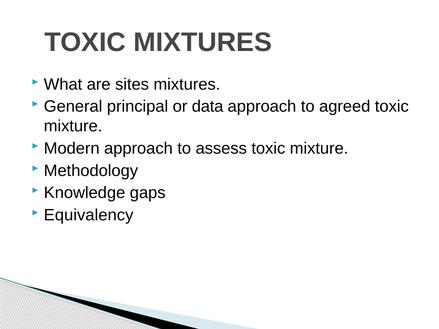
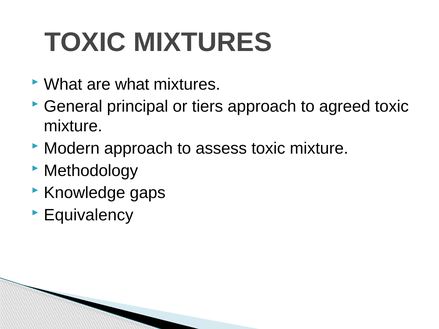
are sites: sites -> what
data: data -> tiers
